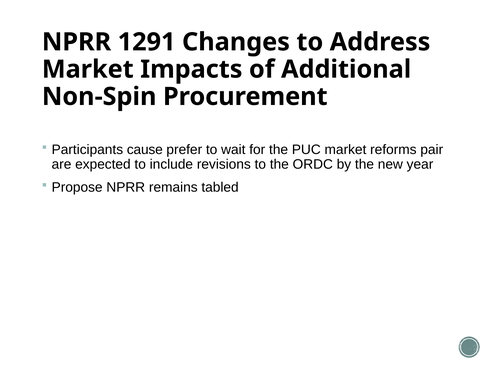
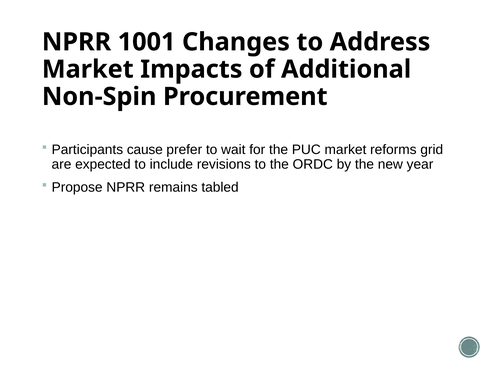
1291: 1291 -> 1001
pair: pair -> grid
